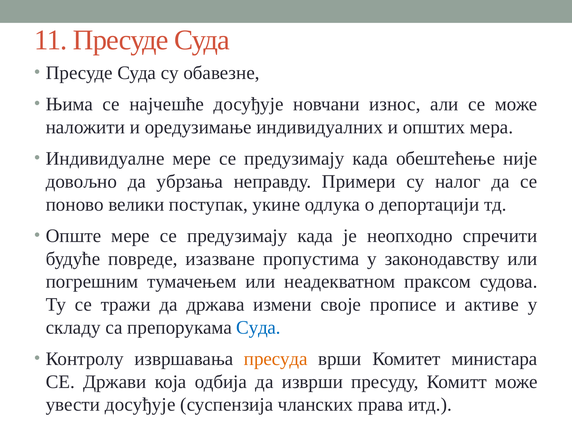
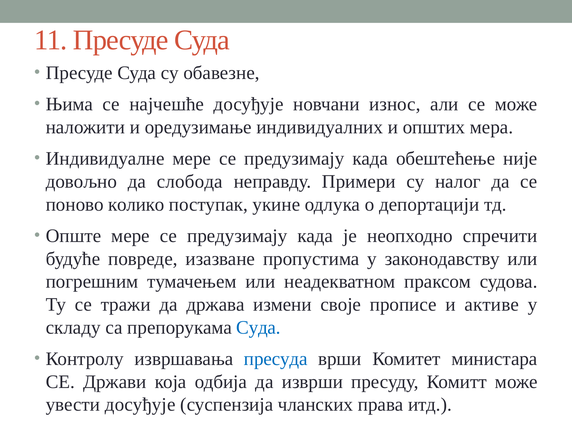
убрзања: убрзања -> слобода
велики: велики -> колико
пресуда colour: orange -> blue
